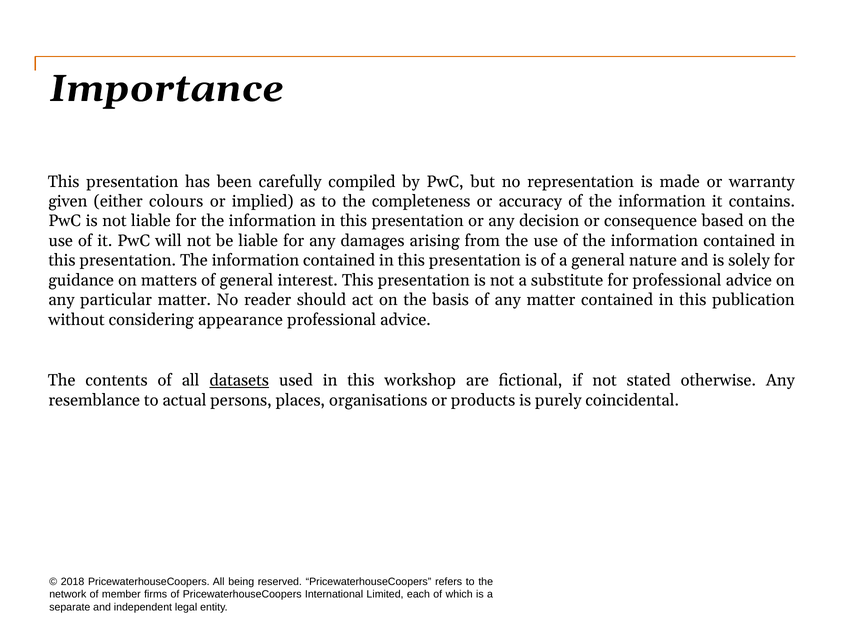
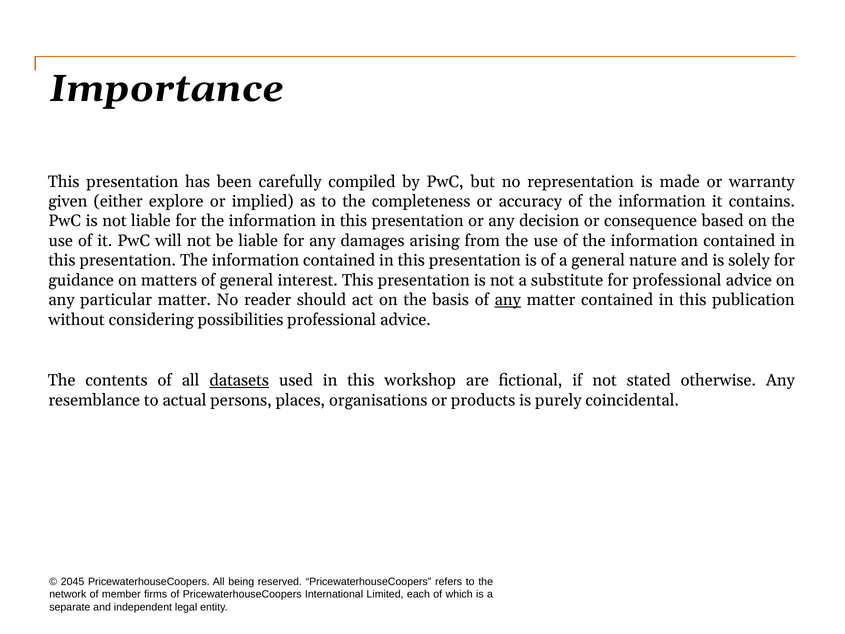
colours: colours -> explore
any at (508, 300) underline: none -> present
appearance: appearance -> possibilities
2018: 2018 -> 2045
